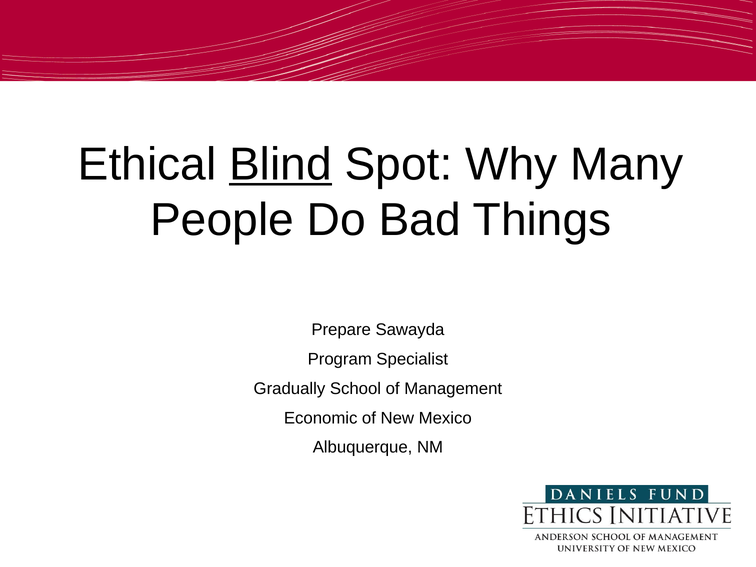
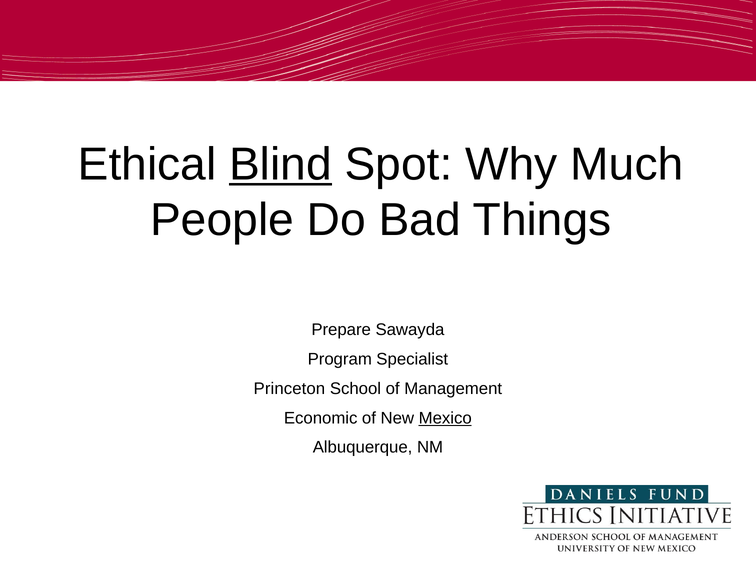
Many: Many -> Much
Gradually: Gradually -> Princeton
Mexico underline: none -> present
